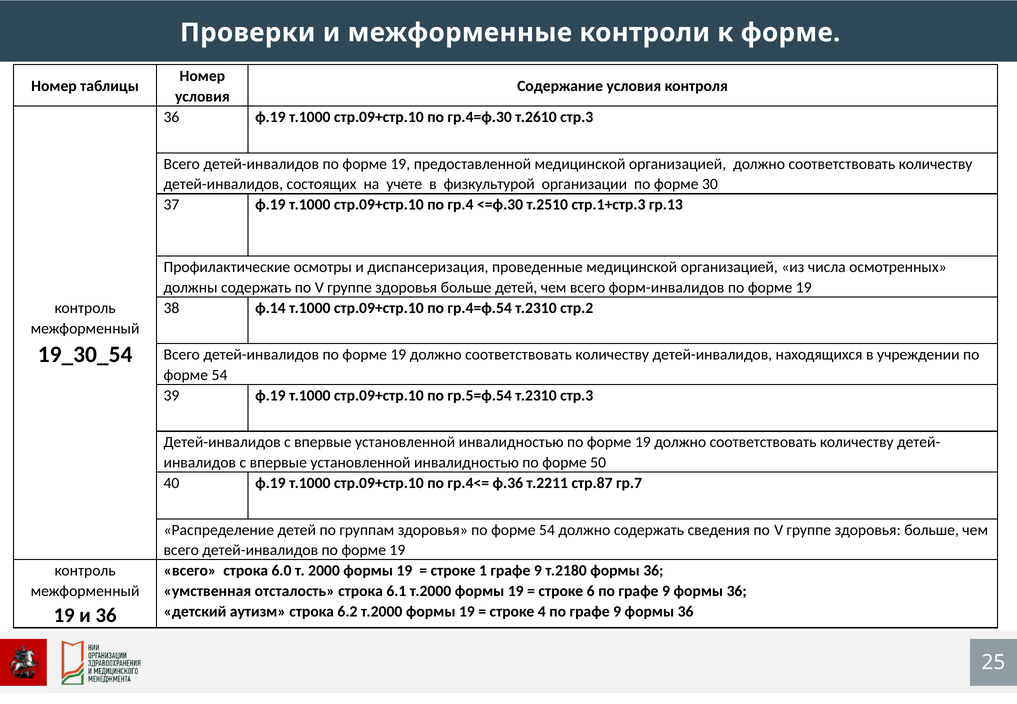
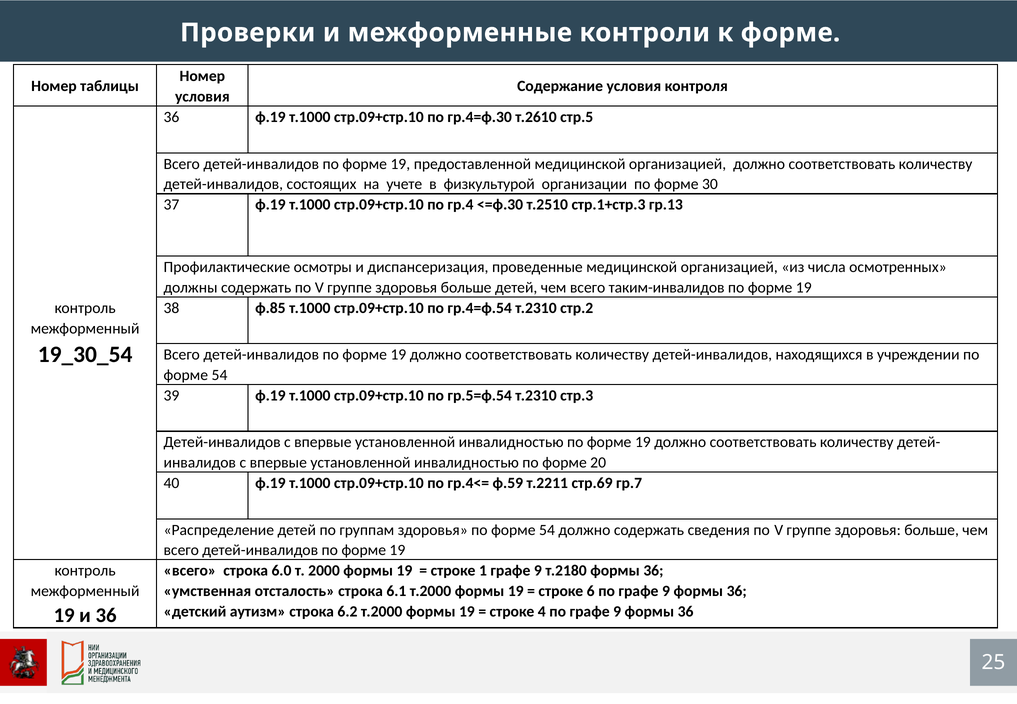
т.2610 стр.3: стр.3 -> стр.5
форм-инвалидов: форм-инвалидов -> таким-инвалидов
ф.14: ф.14 -> ф.85
50: 50 -> 20
ф.36: ф.36 -> ф.59
стр.87: стр.87 -> стр.69
